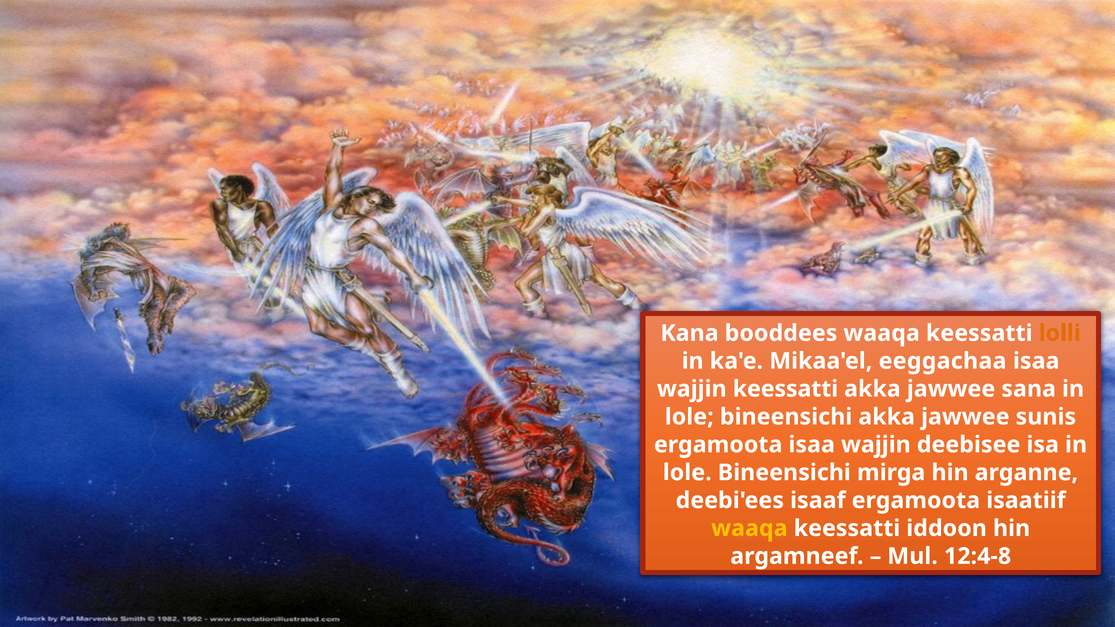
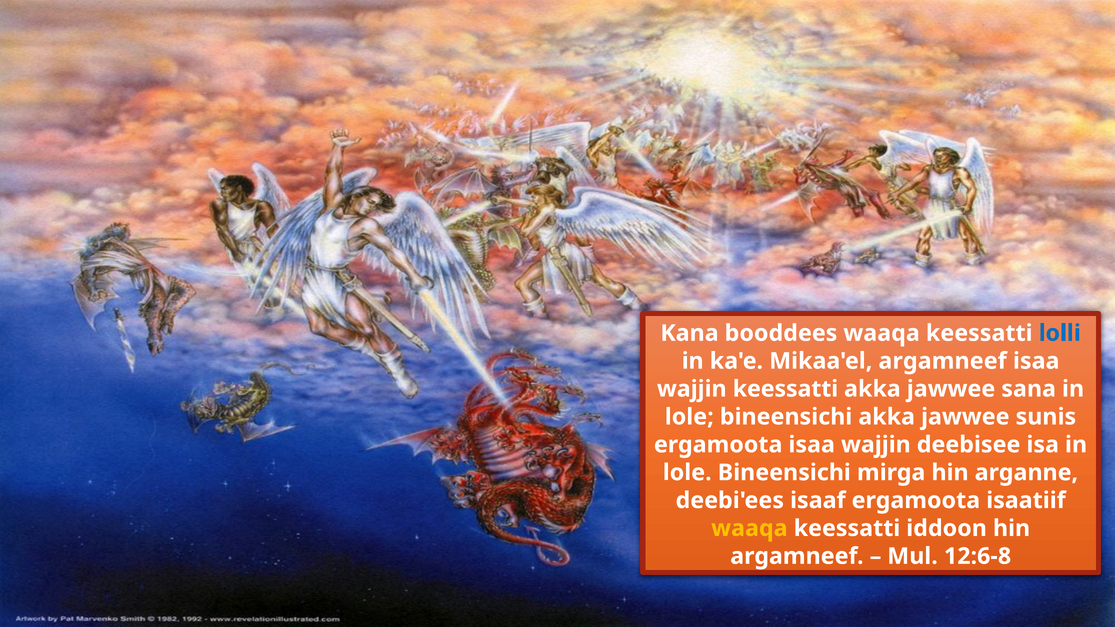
lolli colour: orange -> blue
Mikaa'el eeggachaa: eeggachaa -> argamneef
12:4-8: 12:4-8 -> 12:6-8
